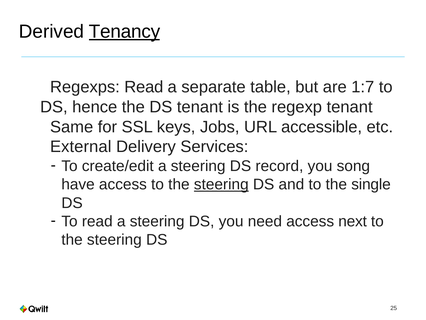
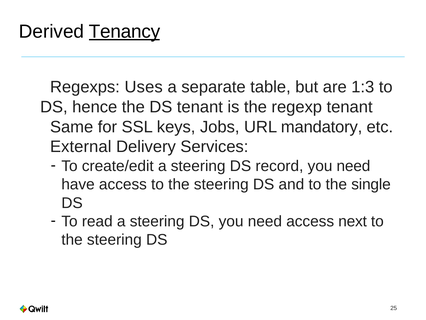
Regexps Read: Read -> Uses
1:7: 1:7 -> 1:3
accessible: accessible -> mandatory
record you song: song -> need
steering at (221, 184) underline: present -> none
